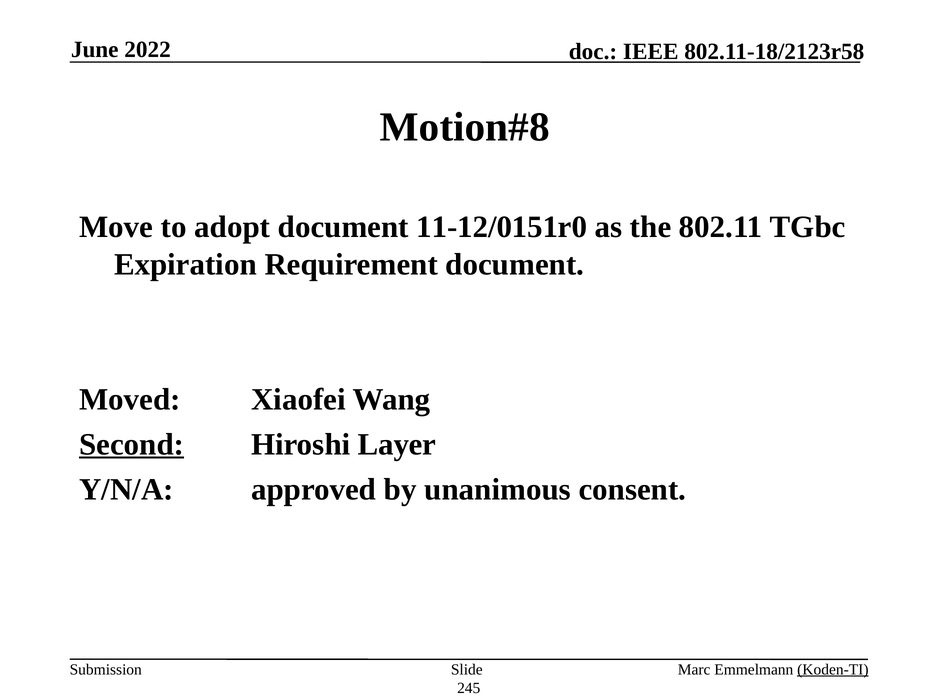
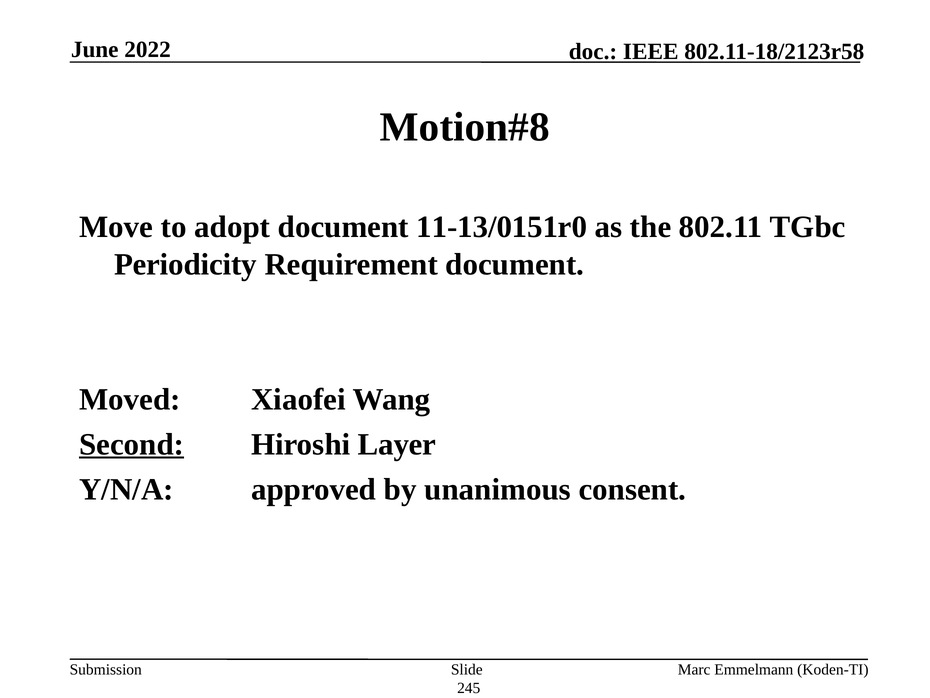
11-12/0151r0: 11-12/0151r0 -> 11-13/0151r0
Expiration: Expiration -> Periodicity
Koden-TI underline: present -> none
